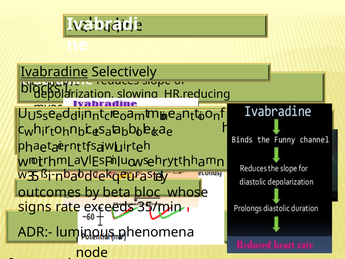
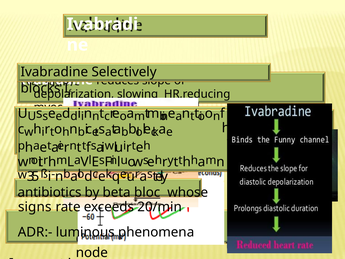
Ivabradine at (54, 72) underline: present -> none
outcomes: outcomes -> antibiotics
35/min: 35/min -> 20/min
